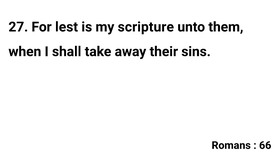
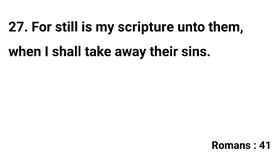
lest: lest -> still
66: 66 -> 41
